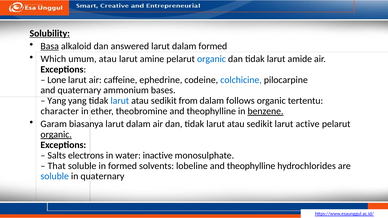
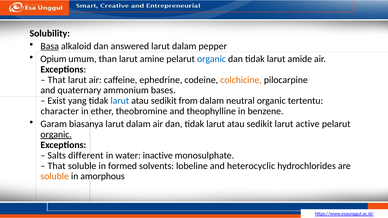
Solubility underline: present -> none
dalam formed: formed -> pepper
Which: Which -> Opium
umum atau: atau -> than
Lone at (57, 80): Lone -> That
colchicine colour: blue -> orange
Yang at (57, 101): Yang -> Exist
follows: follows -> neutral
benzene underline: present -> none
electrons: electrons -> different
lobeline and theophylline: theophylline -> heterocyclic
soluble at (55, 176) colour: blue -> orange
in quaternary: quaternary -> amorphous
